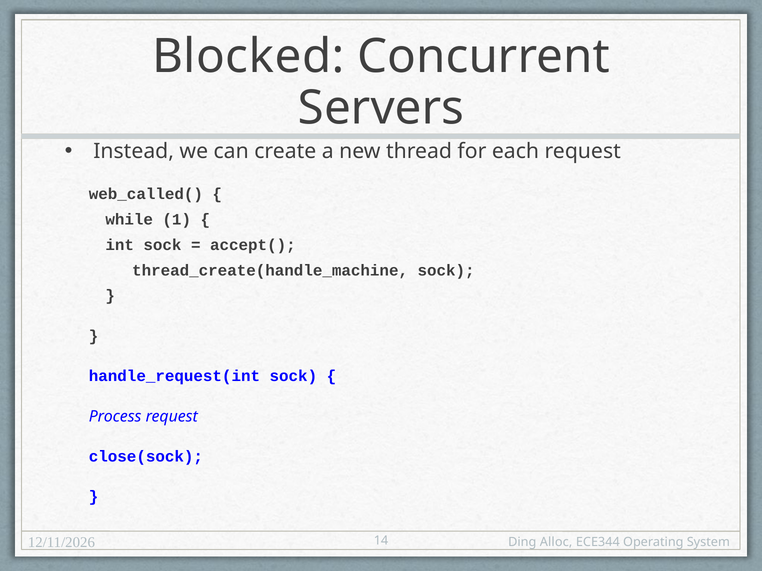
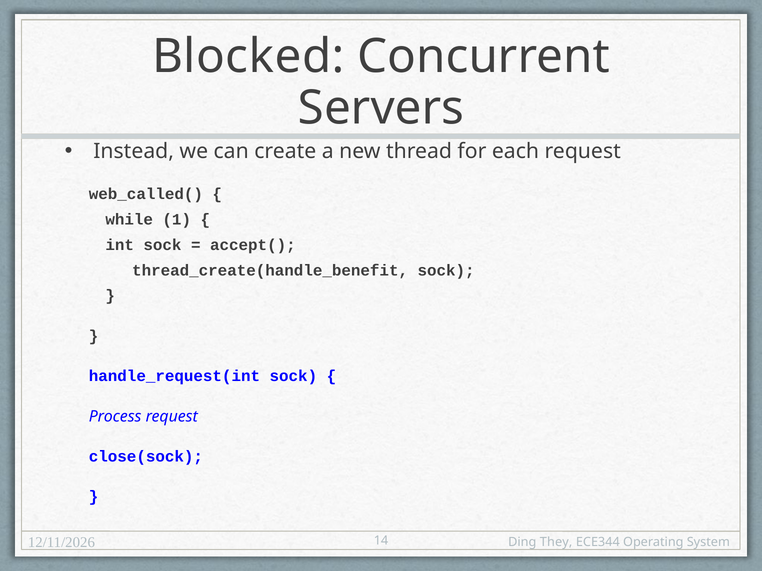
thread_create(handle_machine: thread_create(handle_machine -> thread_create(handle_benefit
Alloc: Alloc -> They
